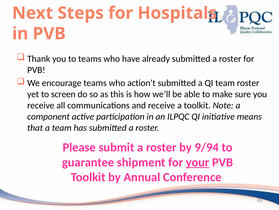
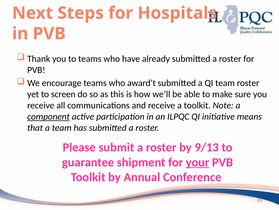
action’t: action’t -> award’t
component underline: none -> present
9/94: 9/94 -> 9/13
